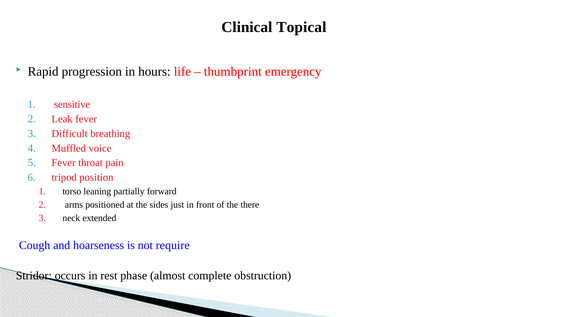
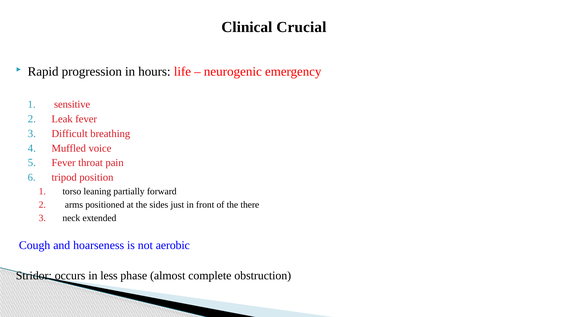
Topical: Topical -> Crucial
thumbprint: thumbprint -> neurogenic
require: require -> aerobic
rest: rest -> less
